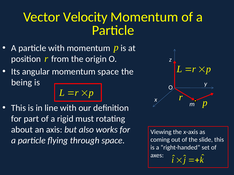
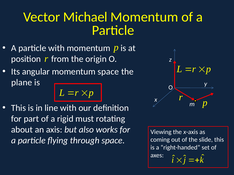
Velocity: Velocity -> Michael
being: being -> plane
